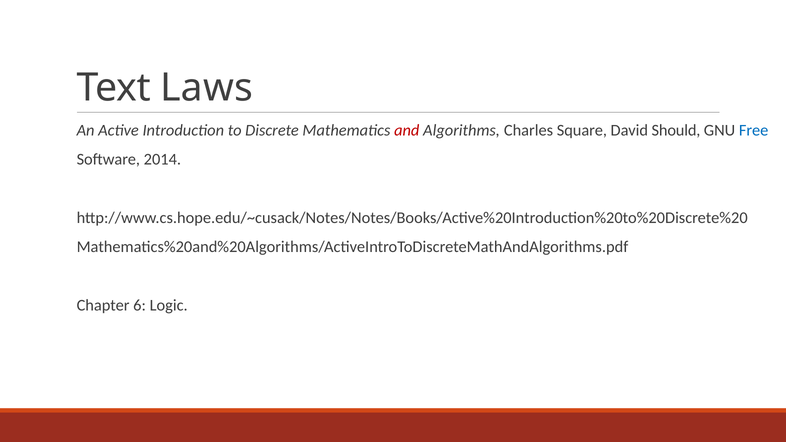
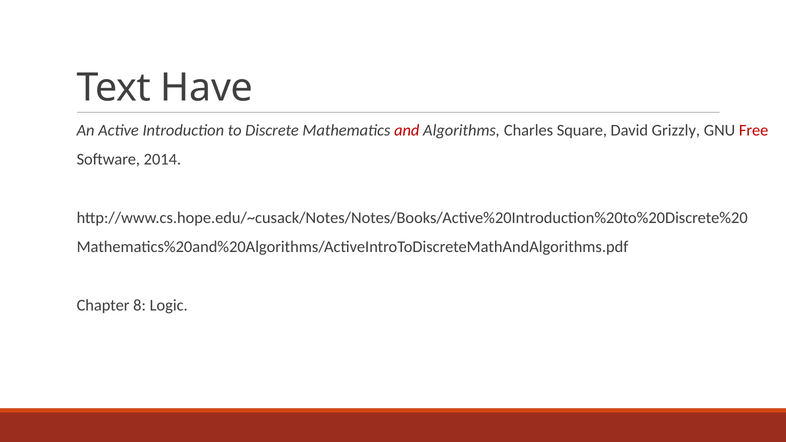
Laws: Laws -> Have
Should: Should -> Grizzly
Free colour: blue -> red
6: 6 -> 8
